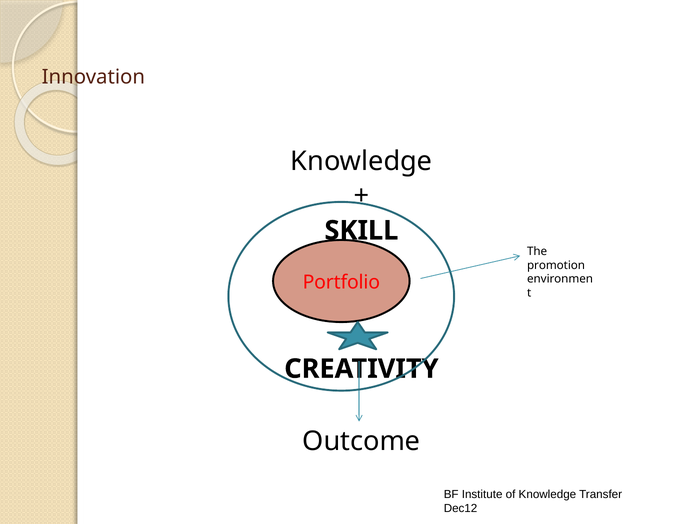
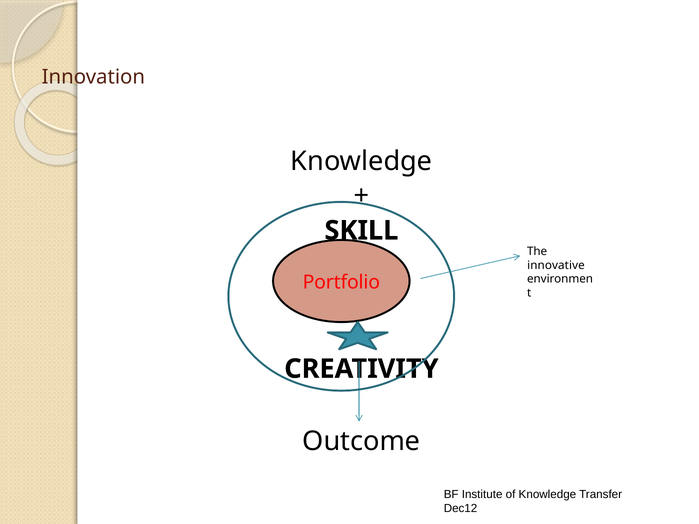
promotion: promotion -> innovative
